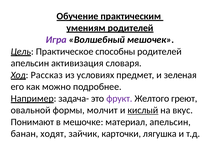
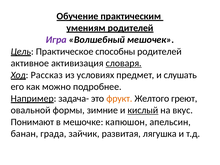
апельсин at (30, 63): апельсин -> активное
словаря underline: none -> present
зеленая: зеленая -> слушать
фрукт colour: purple -> orange
молчит: молчит -> зимние
материал: материал -> капюшон
ходят: ходят -> града
карточки: карточки -> развитая
